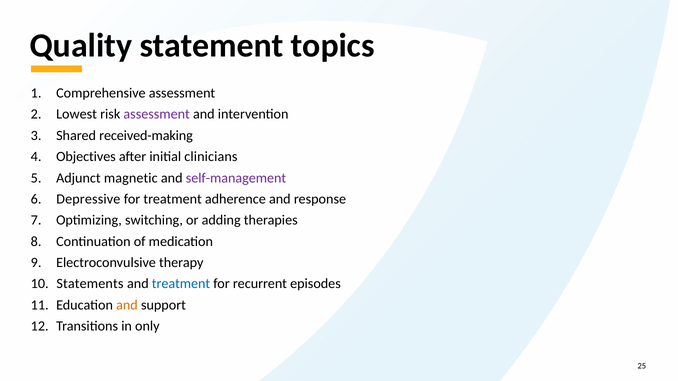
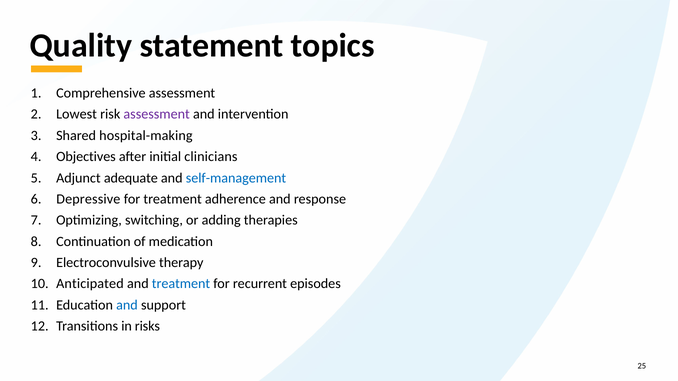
received-making: received-making -> hospital-making
magnetic: magnetic -> adequate
self-management colour: purple -> blue
Statements: Statements -> Anticipated
and at (127, 305) colour: orange -> blue
only: only -> risks
